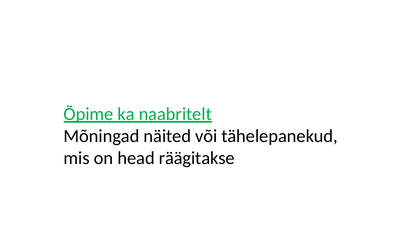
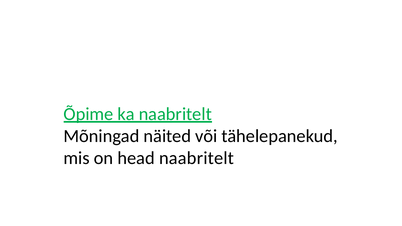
head räägitakse: räägitakse -> naabritelt
